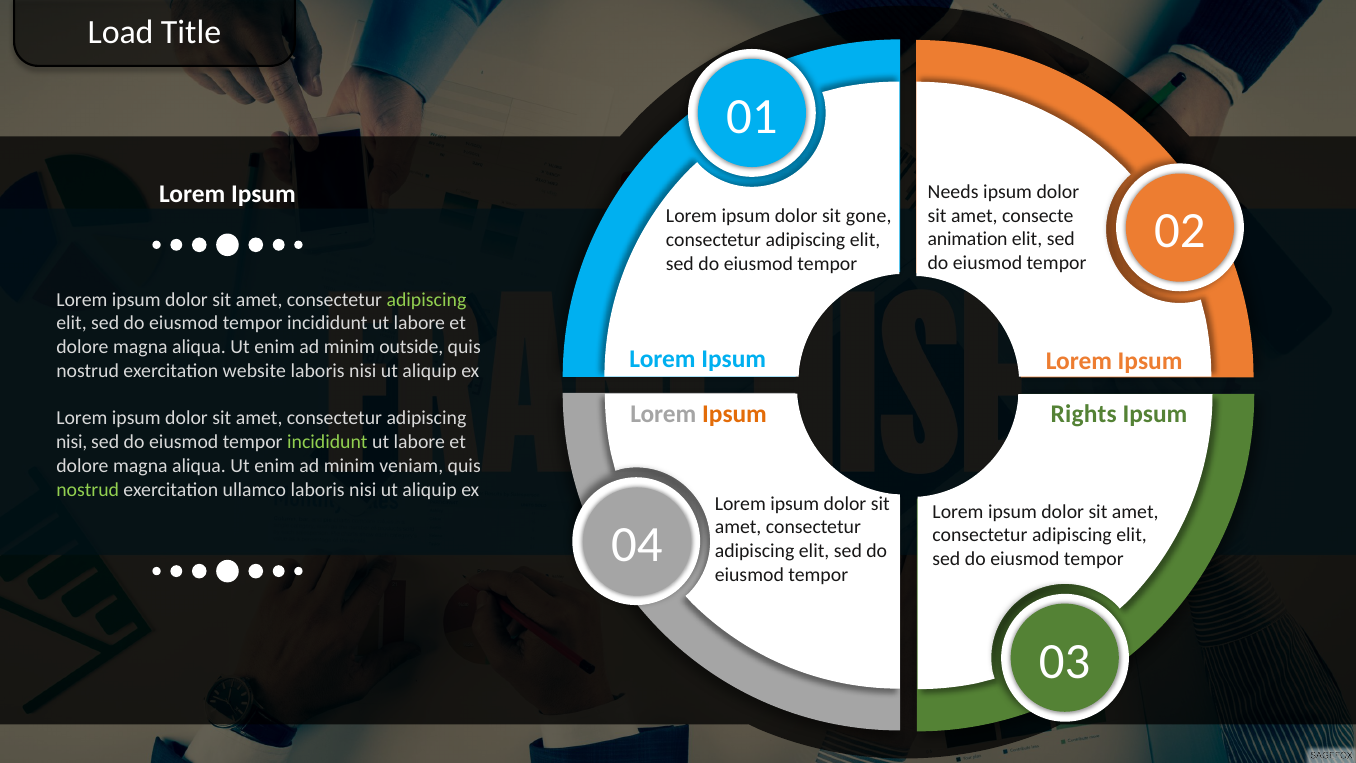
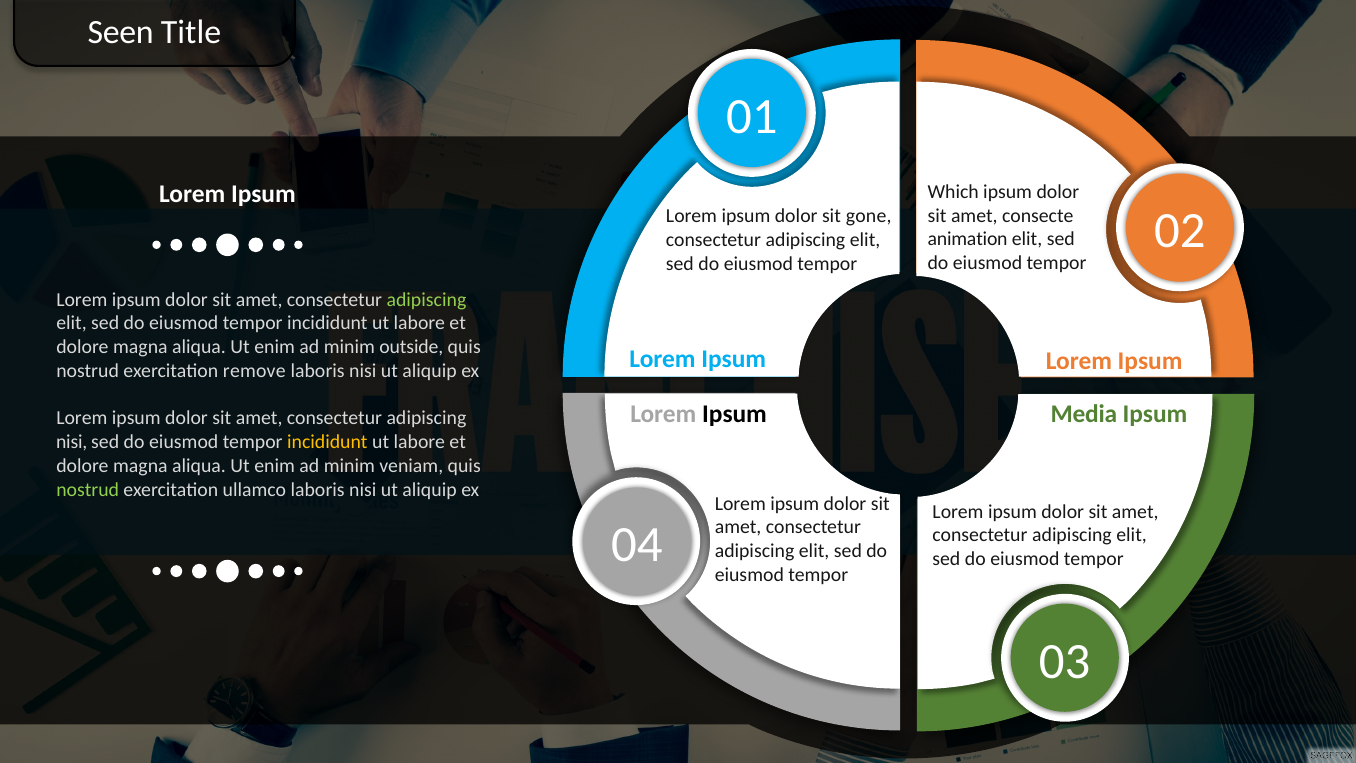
Load: Load -> Seen
Needs: Needs -> Which
website: website -> remove
Ipsum at (735, 414) colour: orange -> black
Rights: Rights -> Media
incididunt at (327, 442) colour: light green -> yellow
